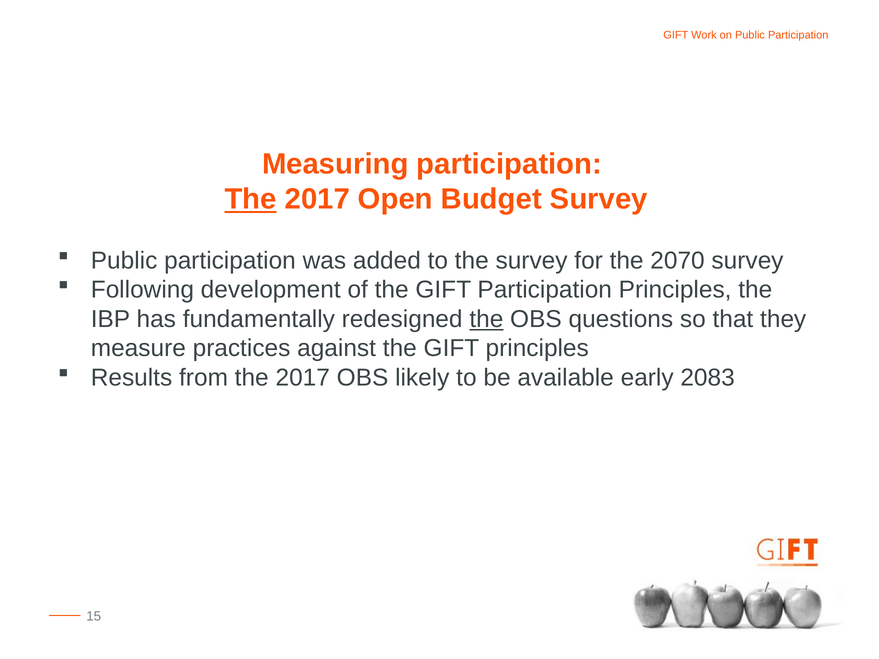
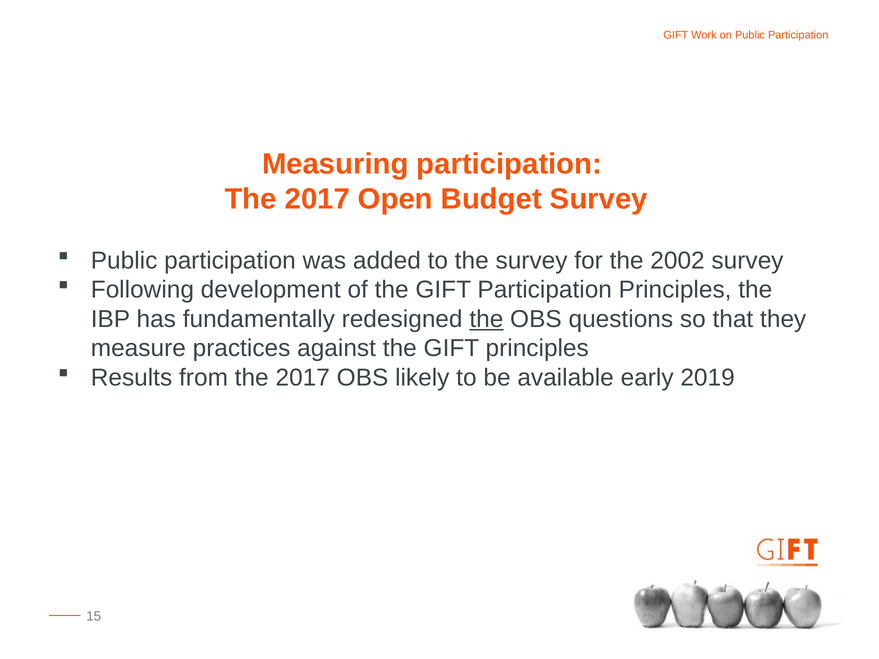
The at (251, 199) underline: present -> none
2070: 2070 -> 2002
2083: 2083 -> 2019
